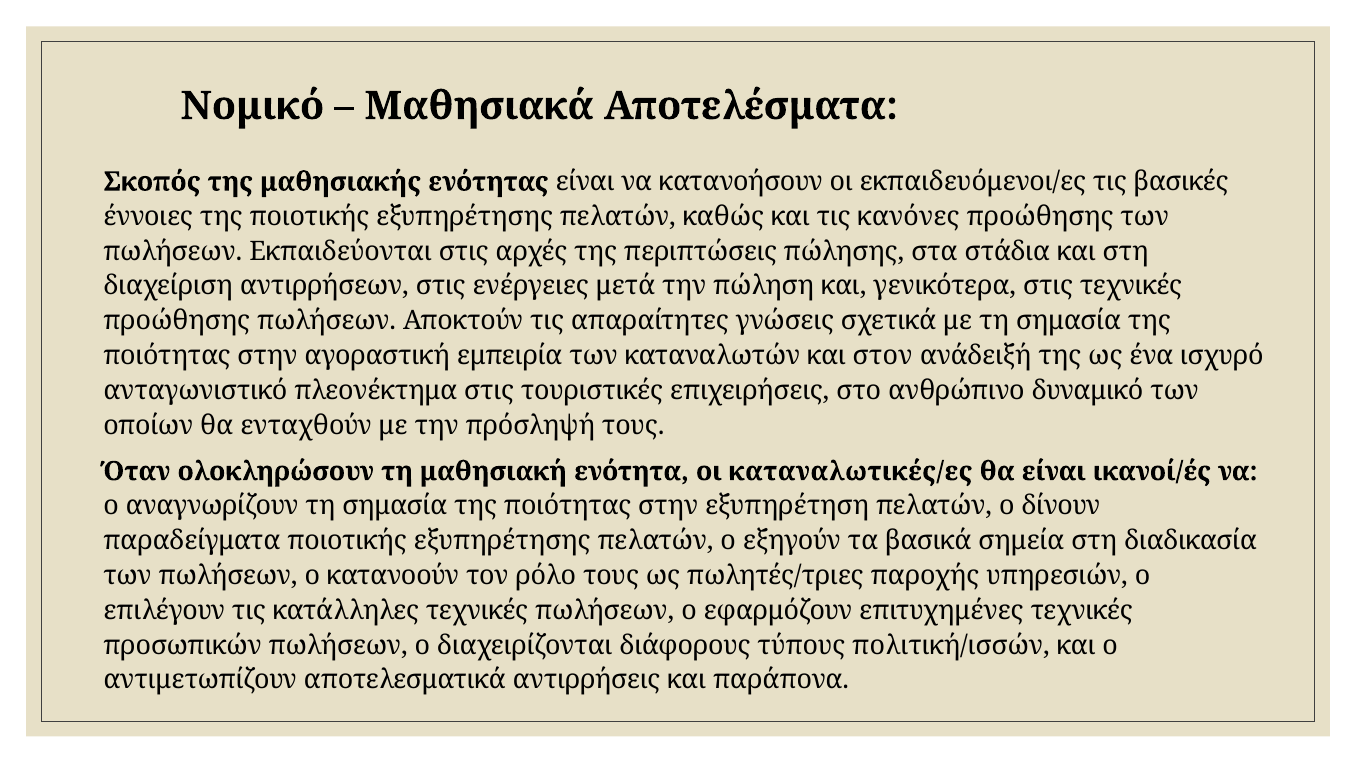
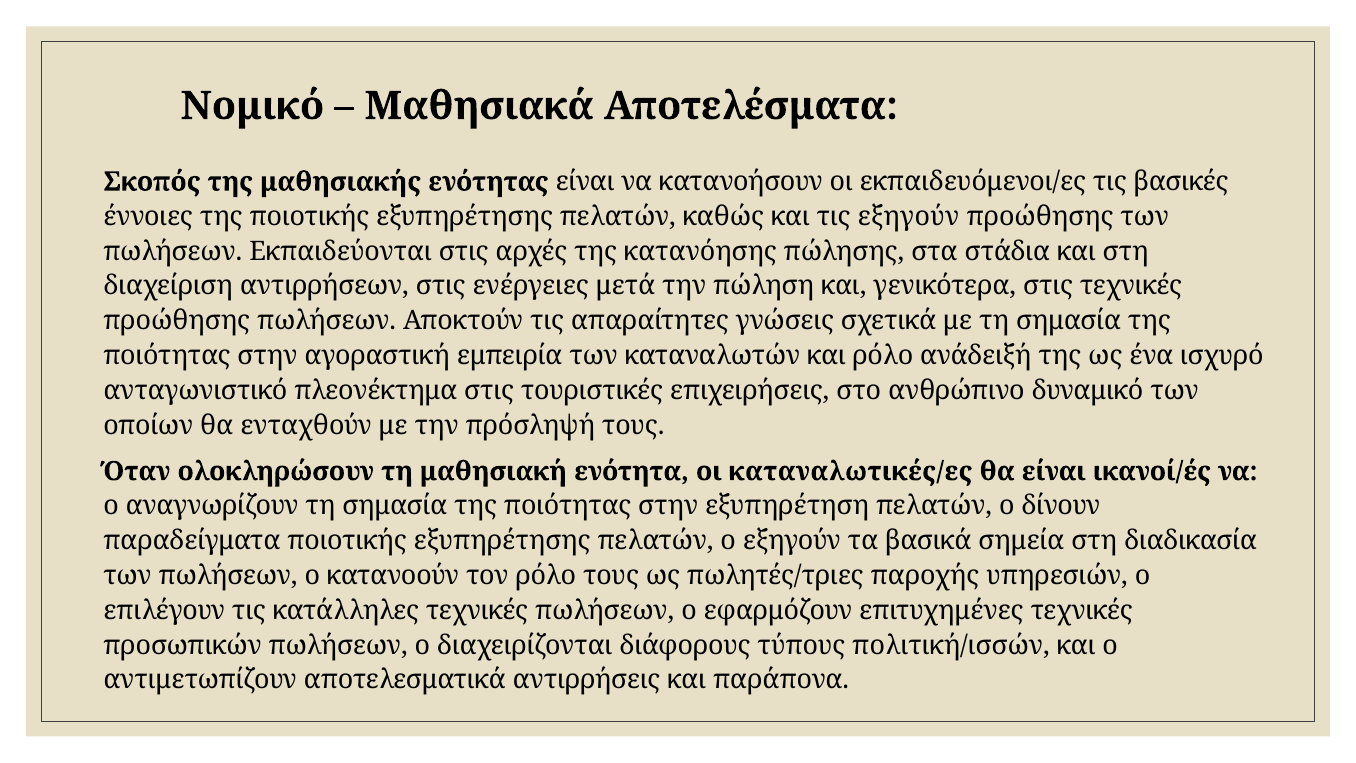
τις κανόνες: κανόνες -> εξηγούν
περιπτώσεις: περιπτώσεις -> κατανόησης
και στον: στον -> ρόλο
